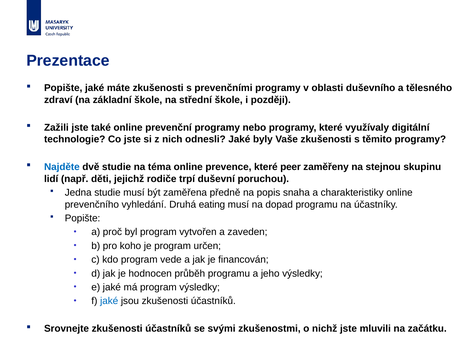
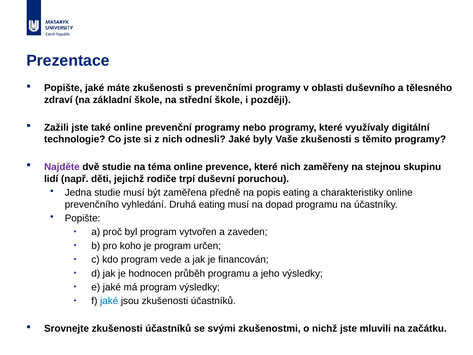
Najděte colour: blue -> purple
které peer: peer -> nich
popis snaha: snaha -> eating
